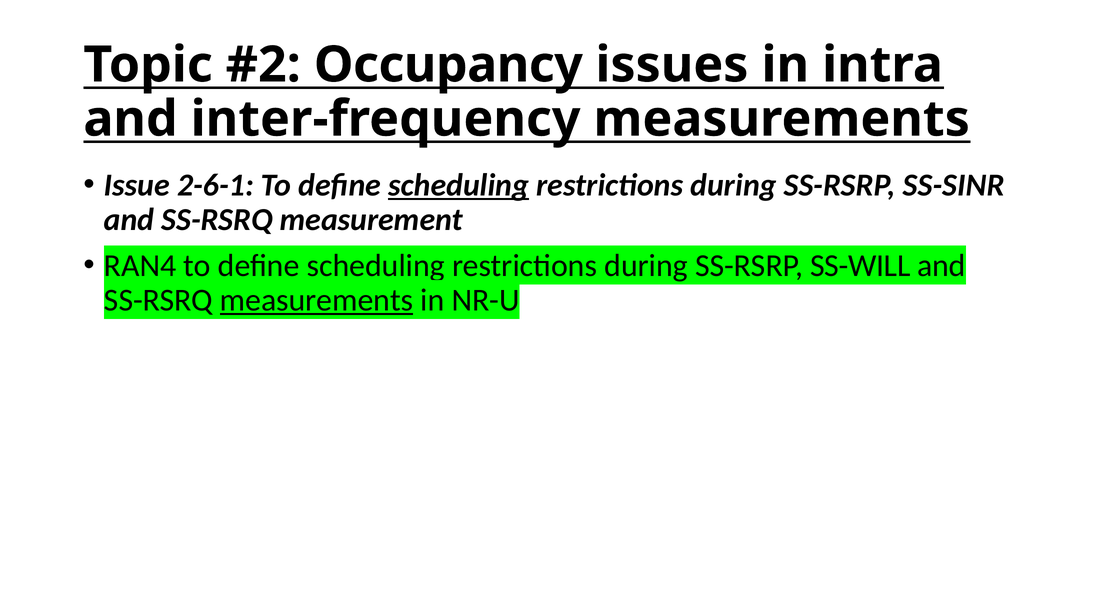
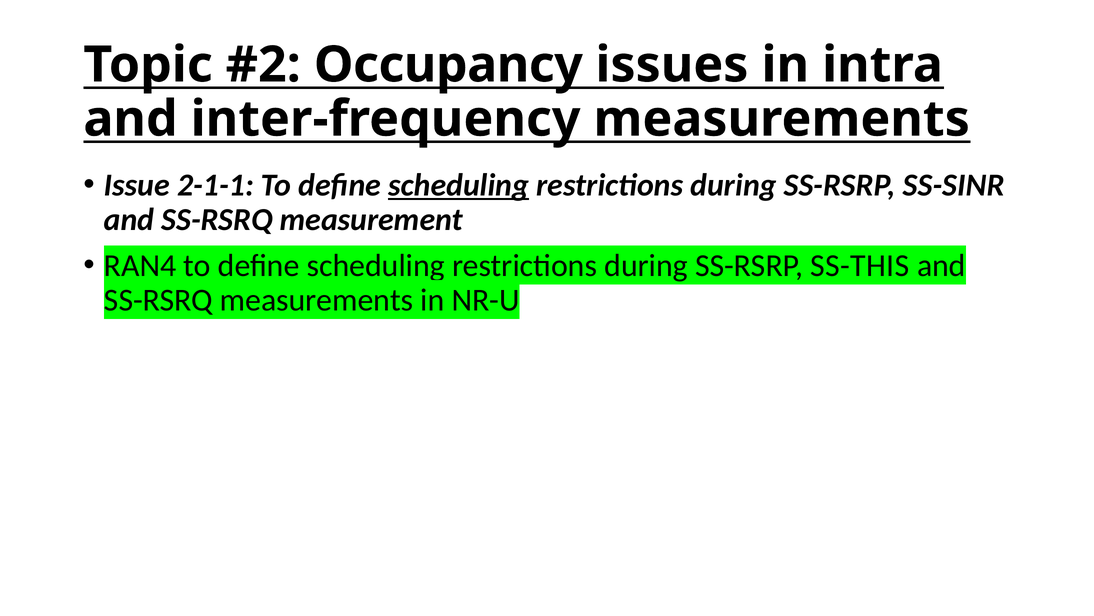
2-6-1: 2-6-1 -> 2-1-1
SS-WILL: SS-WILL -> SS-THIS
measurements at (317, 300) underline: present -> none
